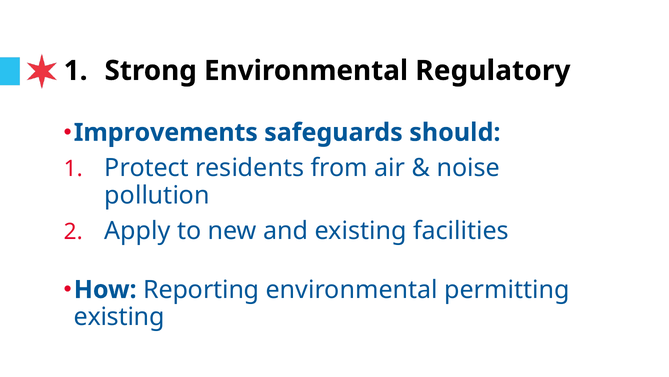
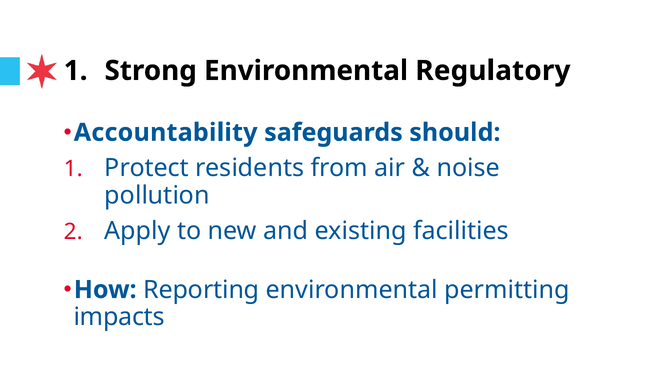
Improvements: Improvements -> Accountability
existing at (119, 316): existing -> impacts
